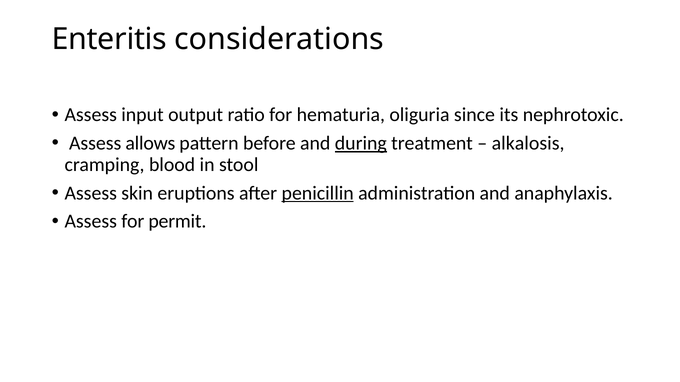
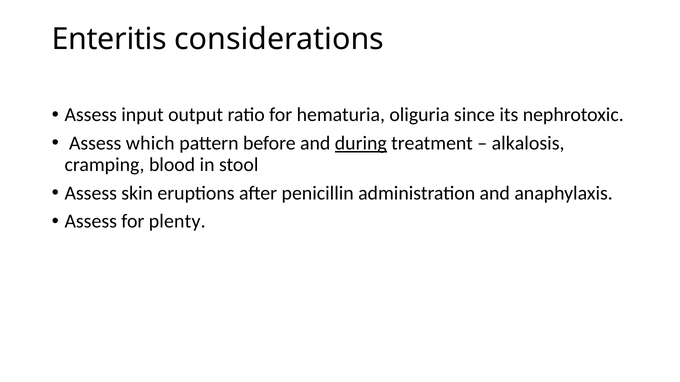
allows: allows -> which
penicillin underline: present -> none
permit: permit -> plenty
